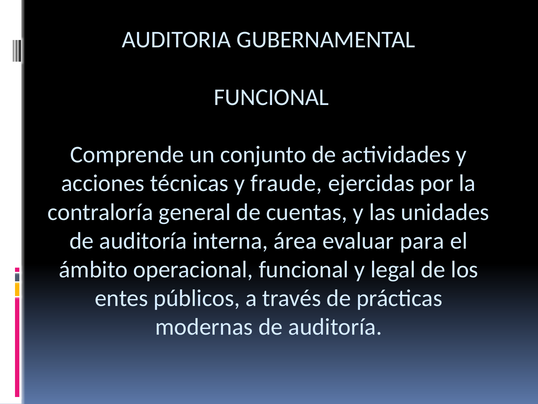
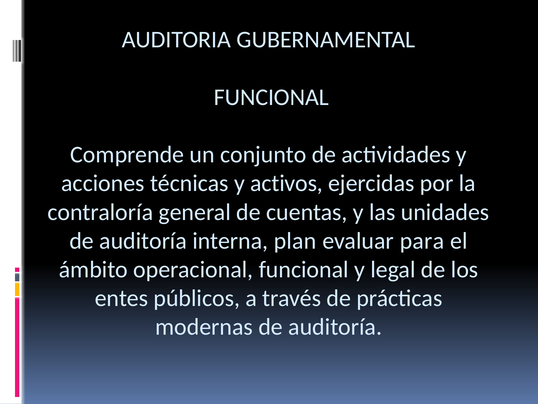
fraude: fraude -> activos
área: área -> plan
